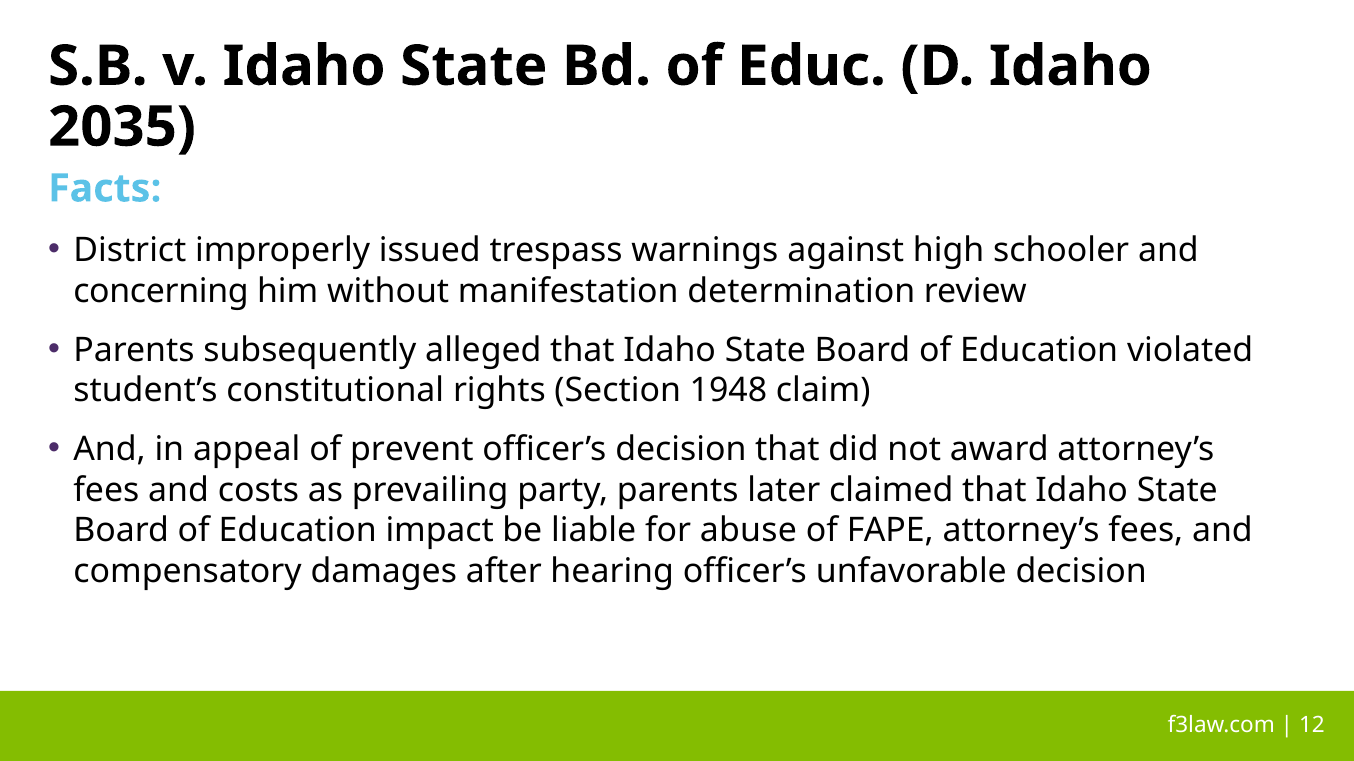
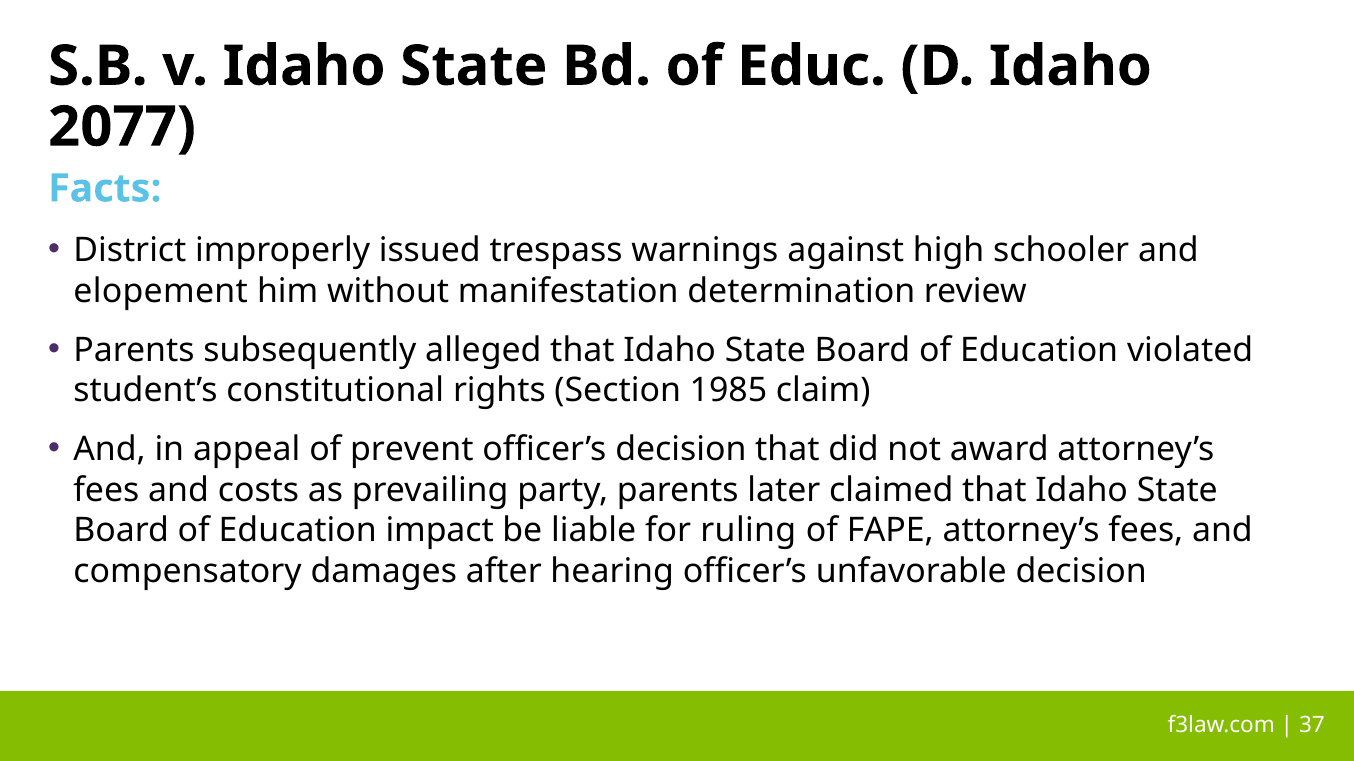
2035: 2035 -> 2077
concerning: concerning -> elopement
1948: 1948 -> 1985
abuse: abuse -> ruling
12: 12 -> 37
